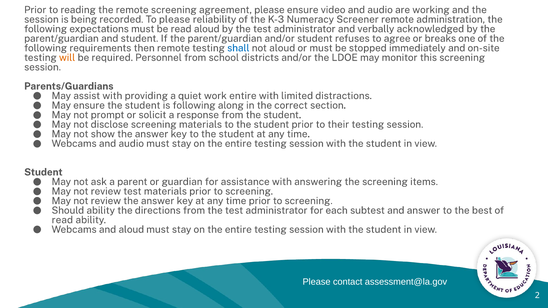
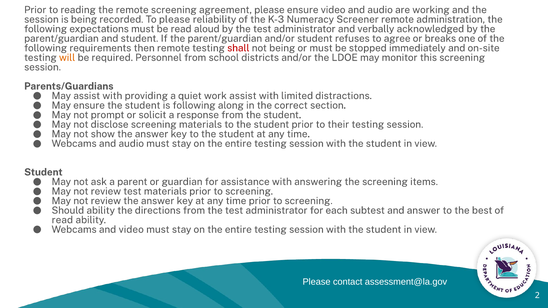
shall colour: blue -> red
not aloud: aloud -> being
work entire: entire -> assist
and aloud: aloud -> video
